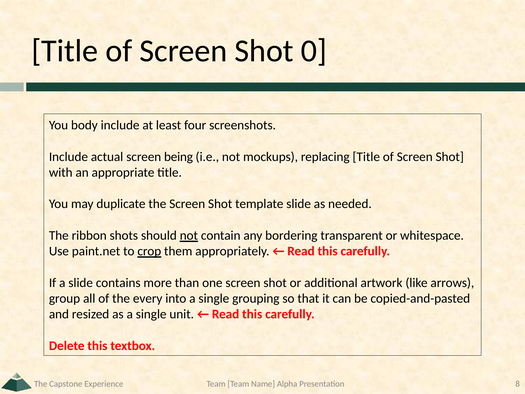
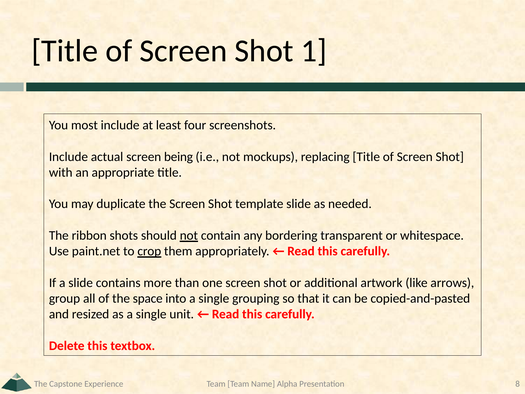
0: 0 -> 1
body: body -> most
every: every -> space
